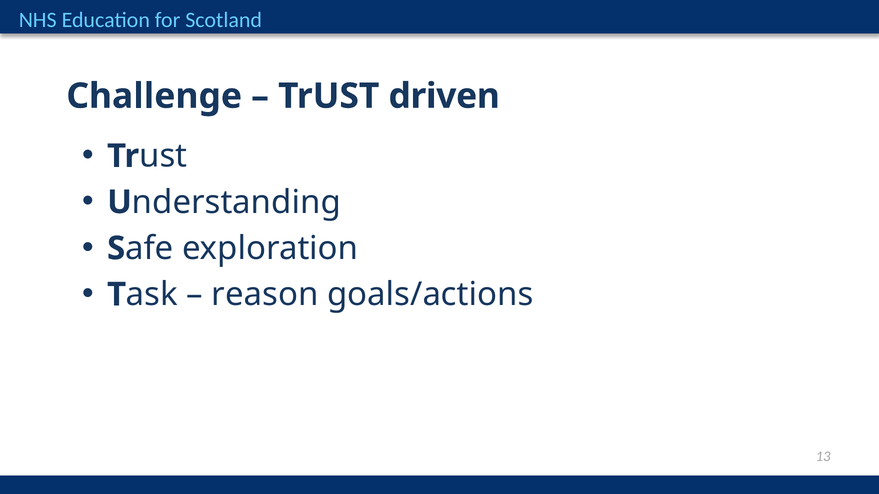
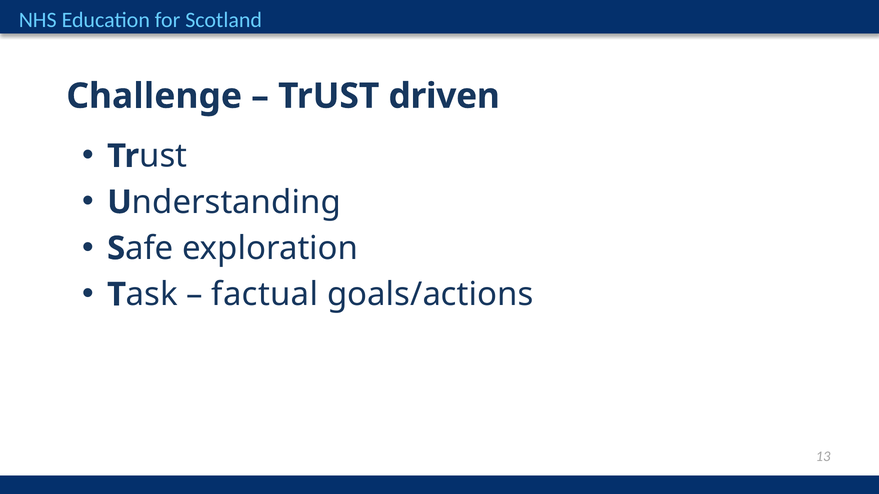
reason: reason -> factual
